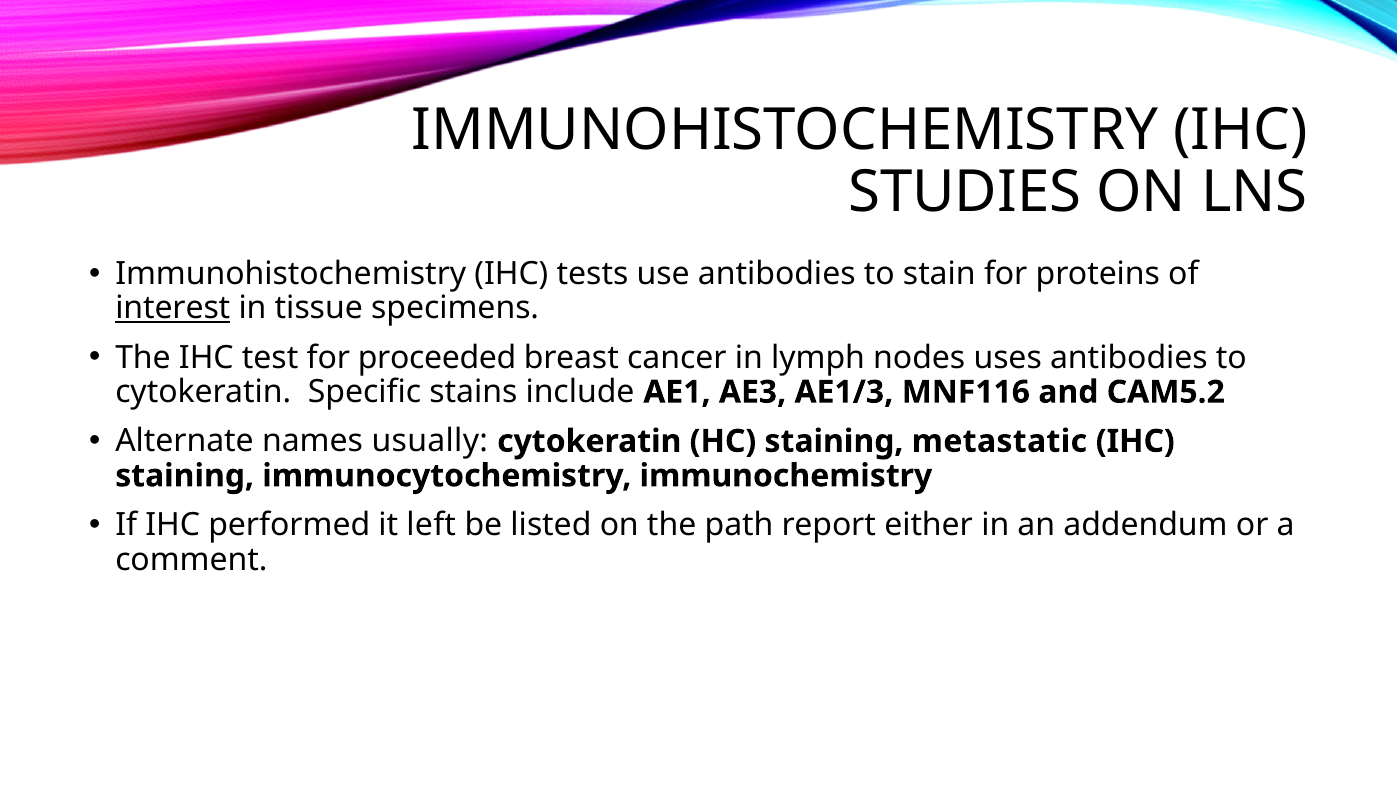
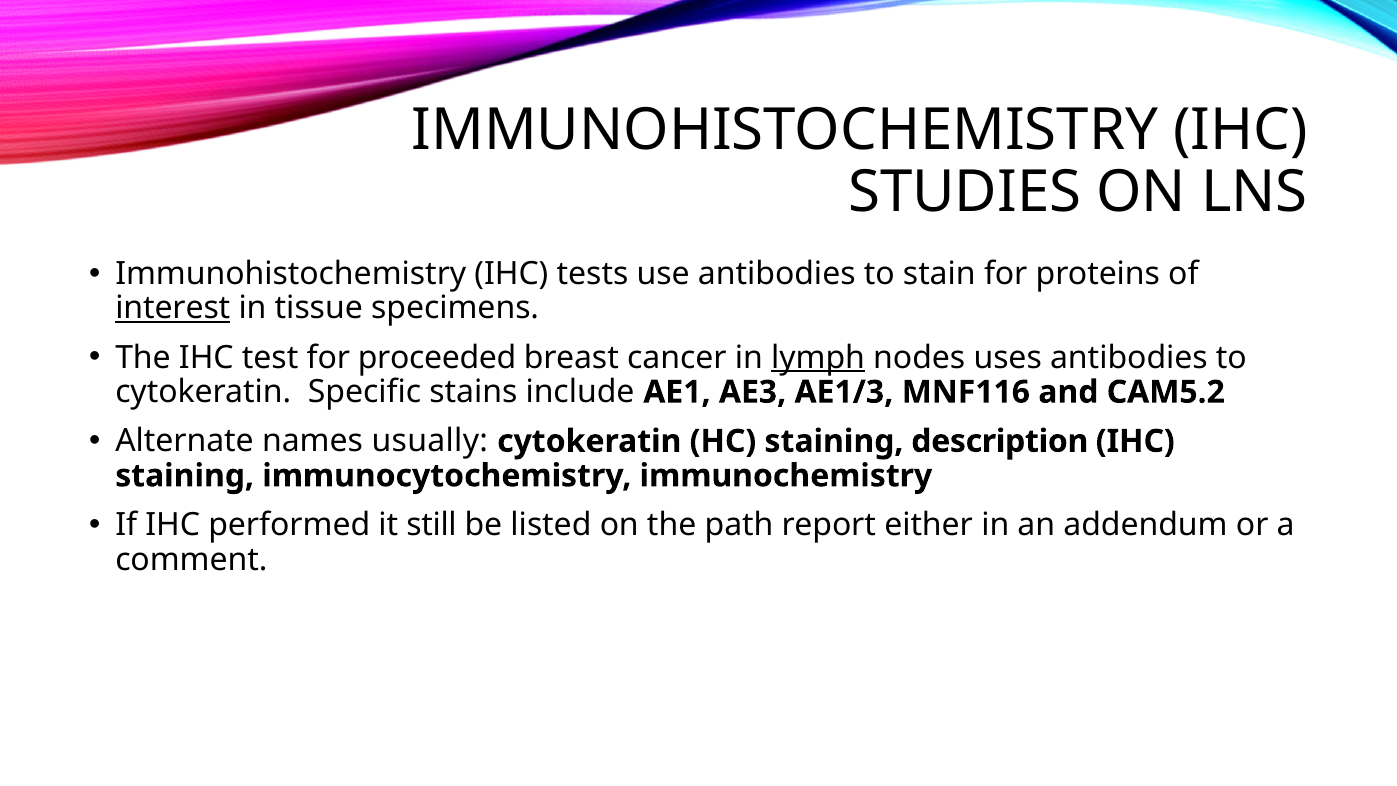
lymph underline: none -> present
metastatic: metastatic -> description
left: left -> still
